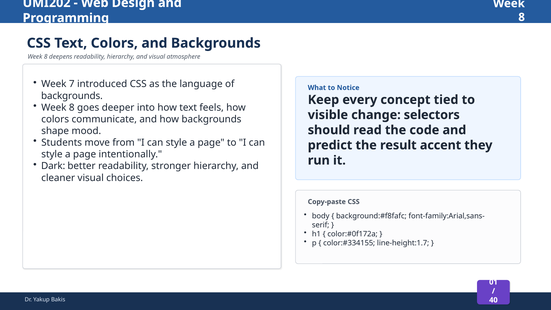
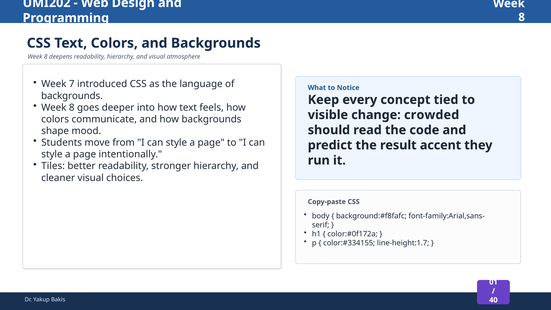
selectors: selectors -> crowded
Dark: Dark -> Tiles
